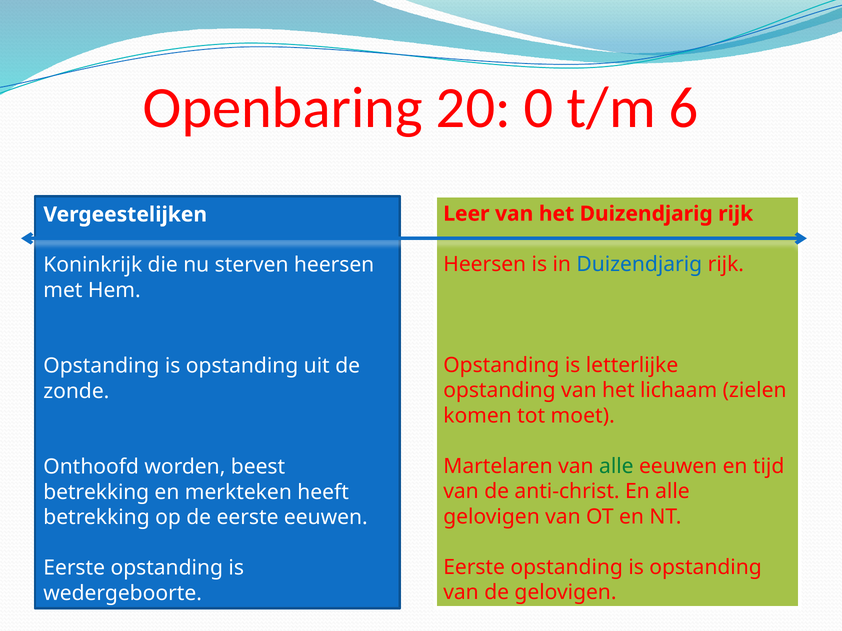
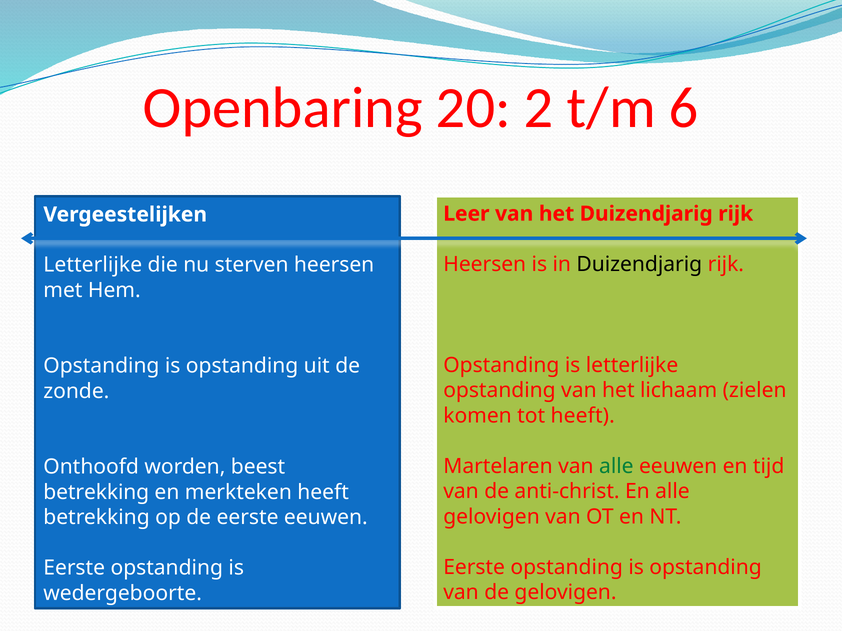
0: 0 -> 2
Duizendjarig at (639, 264) colour: blue -> black
Koninkrijk at (93, 265): Koninkrijk -> Letterlijke
tot moet: moet -> heeft
